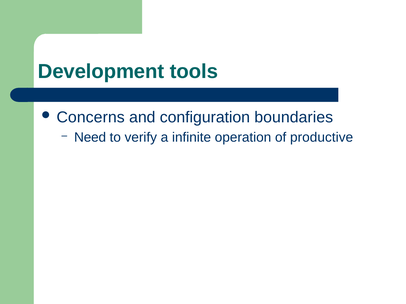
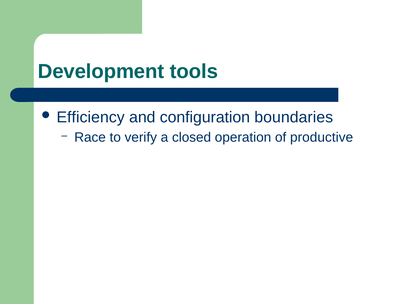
Concerns: Concerns -> Efficiency
Need: Need -> Race
infinite: infinite -> closed
